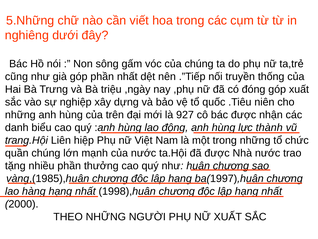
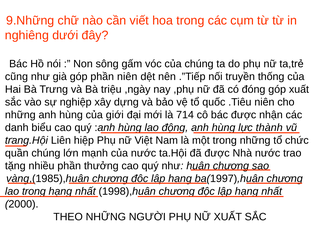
5.Những: 5.Những -> 9.Những
phần nhất: nhất -> niên
trên: trên -> giới
927: 927 -> 714
lao hàng: hàng -> trong
